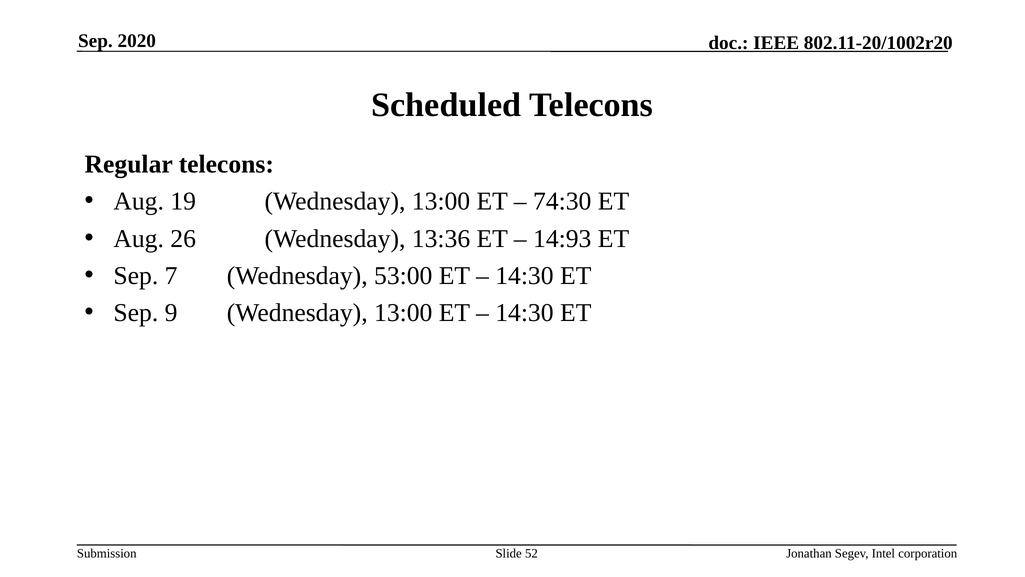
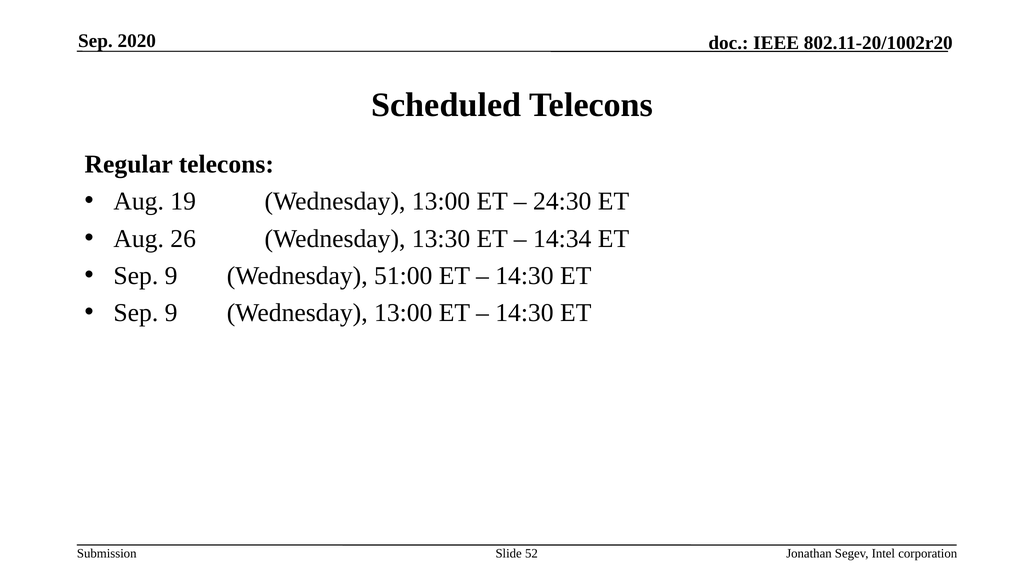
74:30: 74:30 -> 24:30
13:36: 13:36 -> 13:30
14:93: 14:93 -> 14:34
7 at (171, 276): 7 -> 9
53:00: 53:00 -> 51:00
